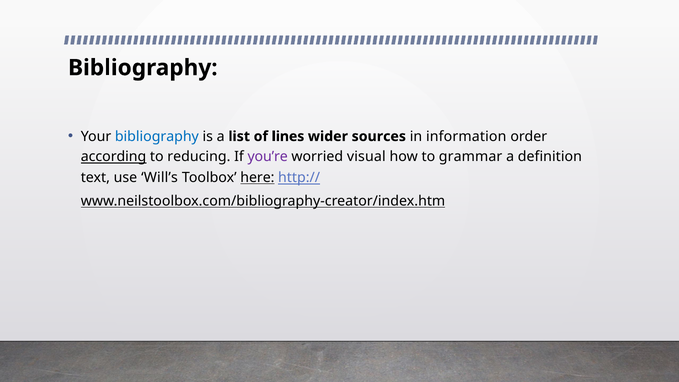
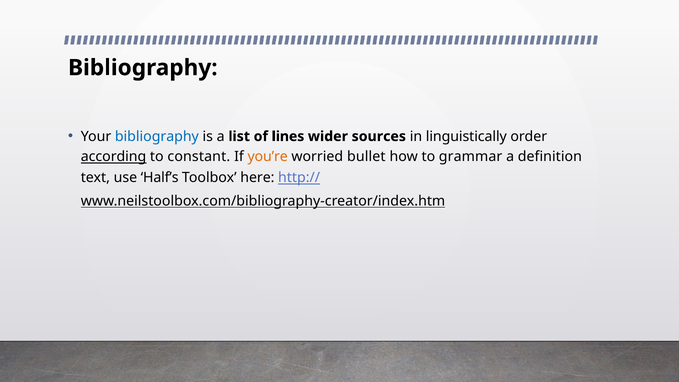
information: information -> linguistically
reducing: reducing -> constant
you’re colour: purple -> orange
visual: visual -> bullet
Will’s: Will’s -> Half’s
here underline: present -> none
